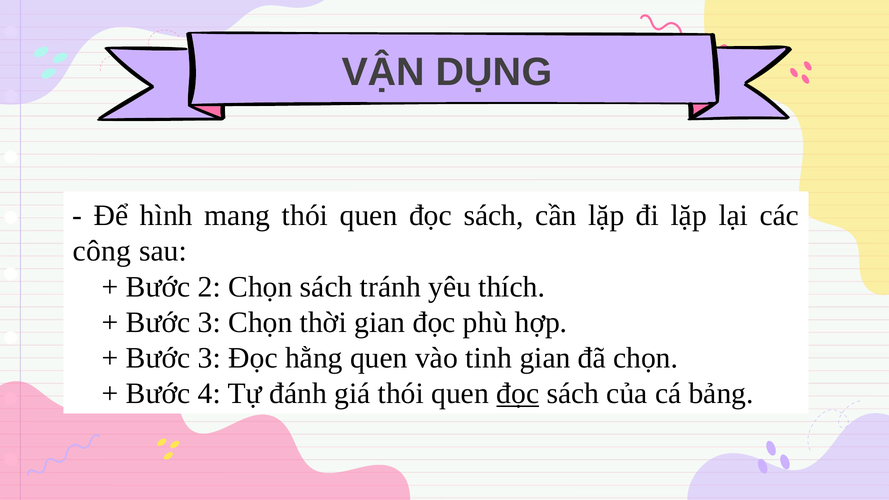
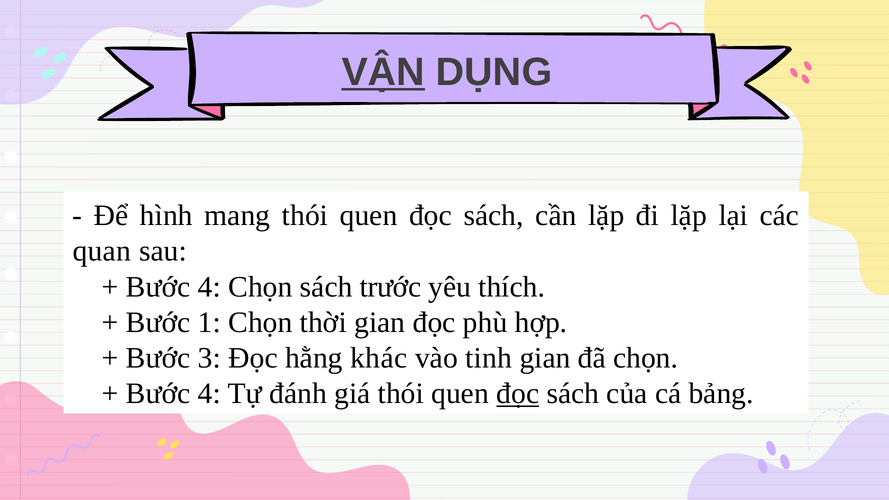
VẬN underline: none -> present
công: công -> quan
2 at (209, 287): 2 -> 4
tránh: tránh -> trước
3 at (209, 322): 3 -> 1
hằng quen: quen -> khác
